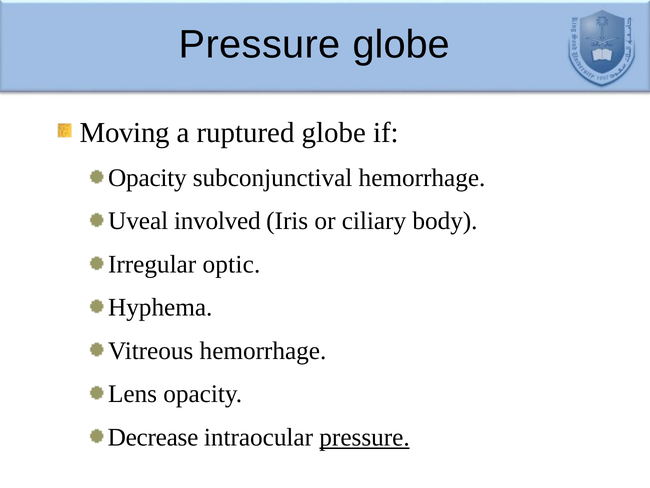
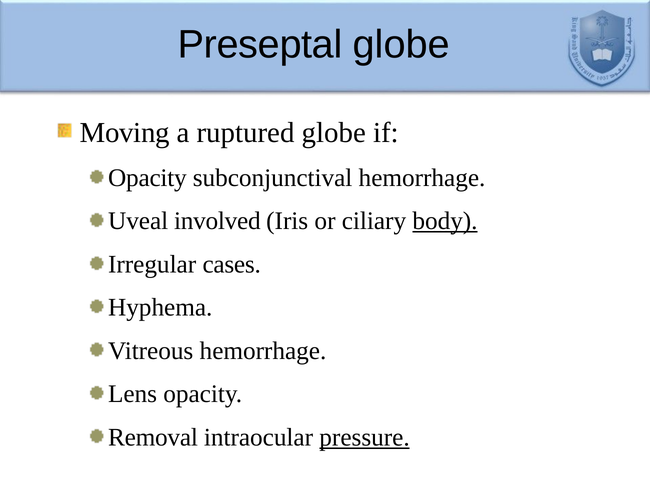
Pressure at (260, 45): Pressure -> Preseptal
body underline: none -> present
optic: optic -> cases
Decrease: Decrease -> Removal
